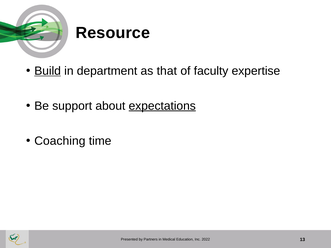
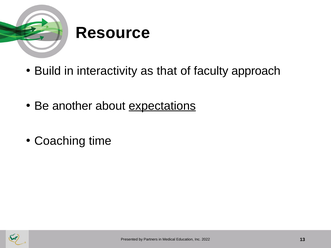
Build underline: present -> none
department: department -> interactivity
expertise: expertise -> approach
support: support -> another
